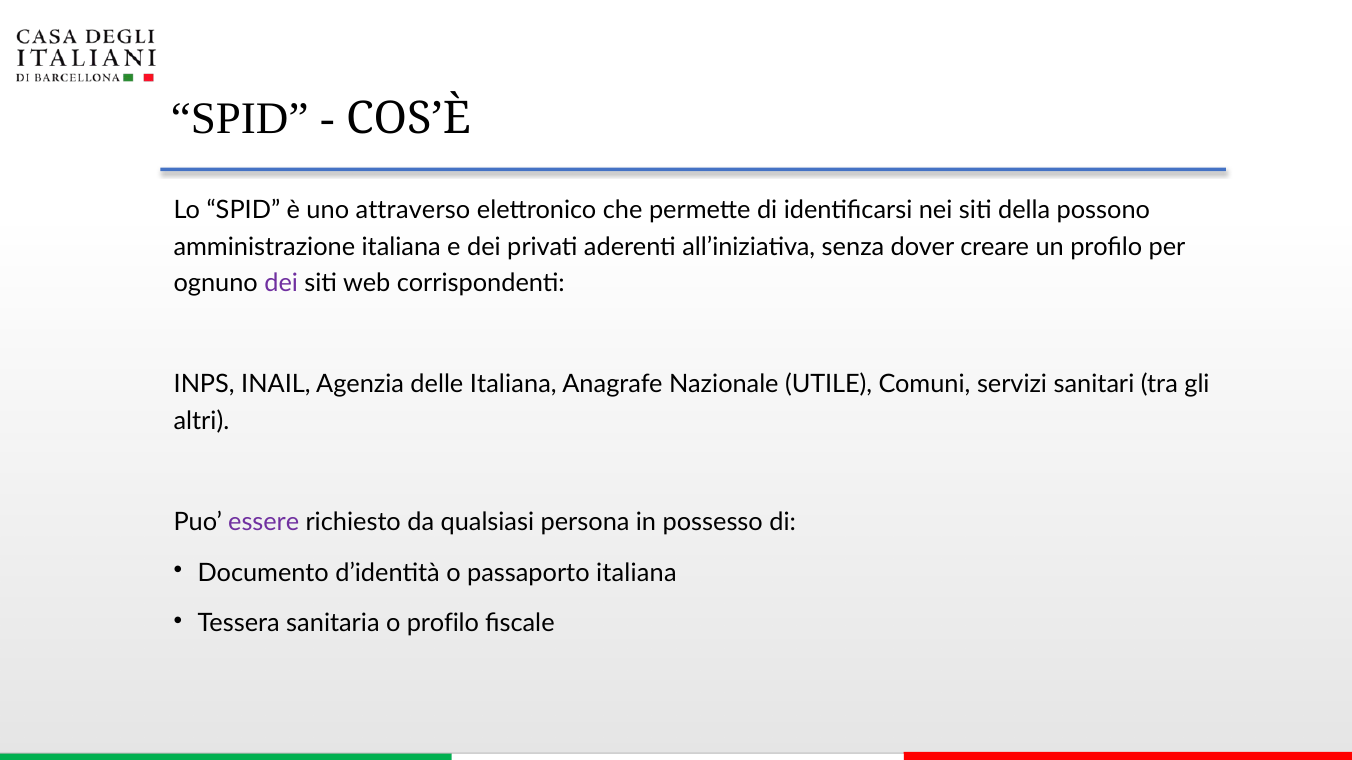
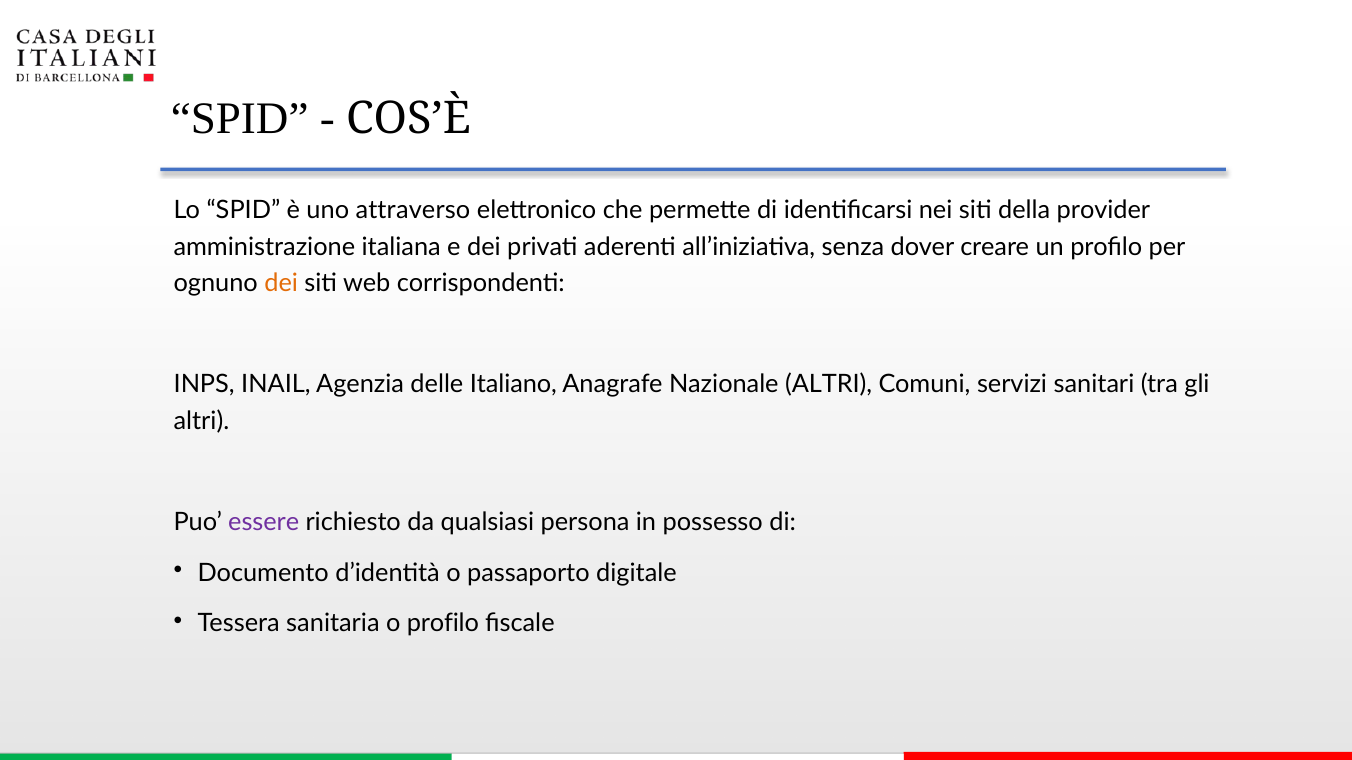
possono: possono -> provider
dei at (281, 284) colour: purple -> orange
delle Italiana: Italiana -> Italiano
Nazionale UTILE: UTILE -> ALTRI
passaporto italiana: italiana -> digitale
